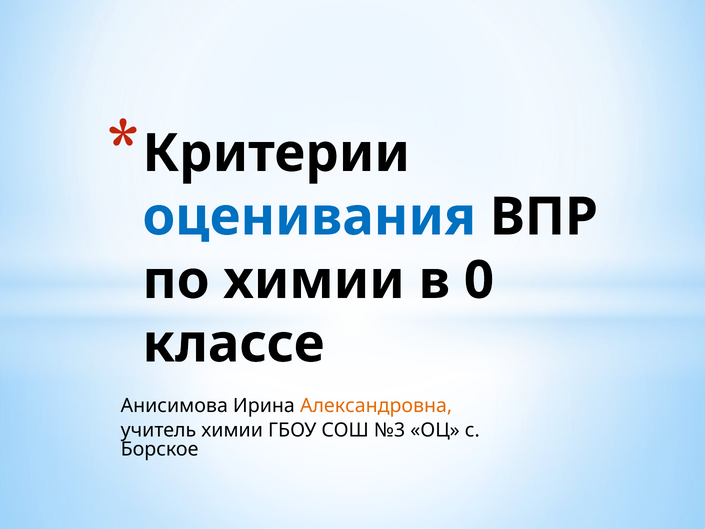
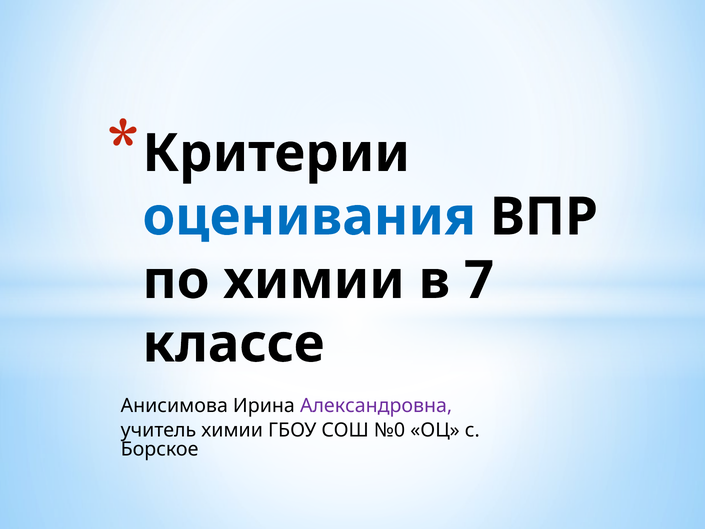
0: 0 -> 7
Александровна colour: orange -> purple
№3: №3 -> №0
